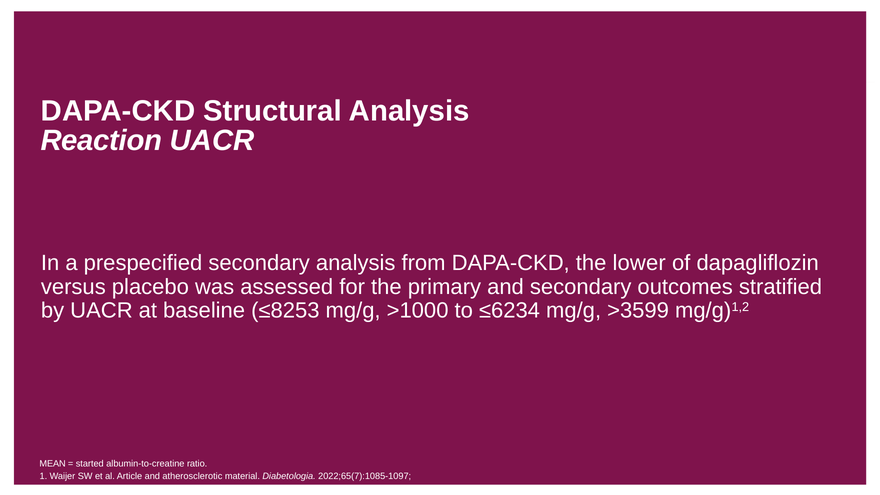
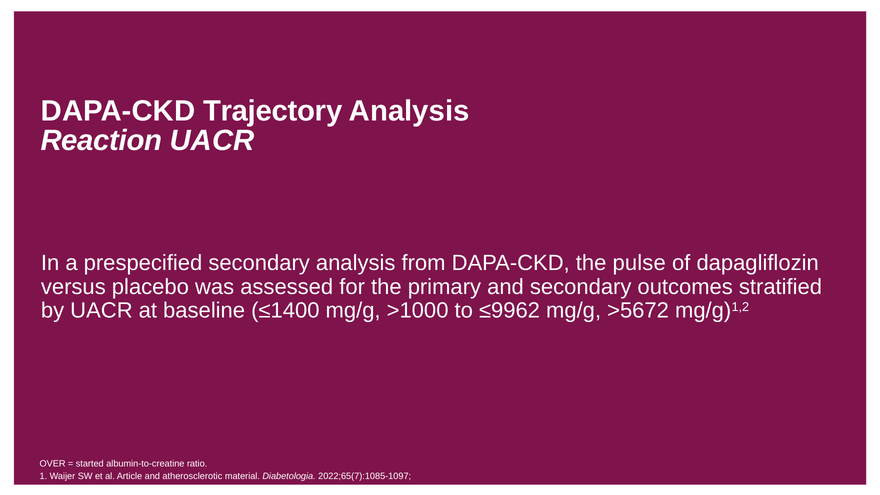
Structural: Structural -> Trajectory
lower: lower -> pulse
≤8253: ≤8253 -> ≤1400
≤6234: ≤6234 -> ≤9962
>3599: >3599 -> >5672
MEAN: MEAN -> OVER
